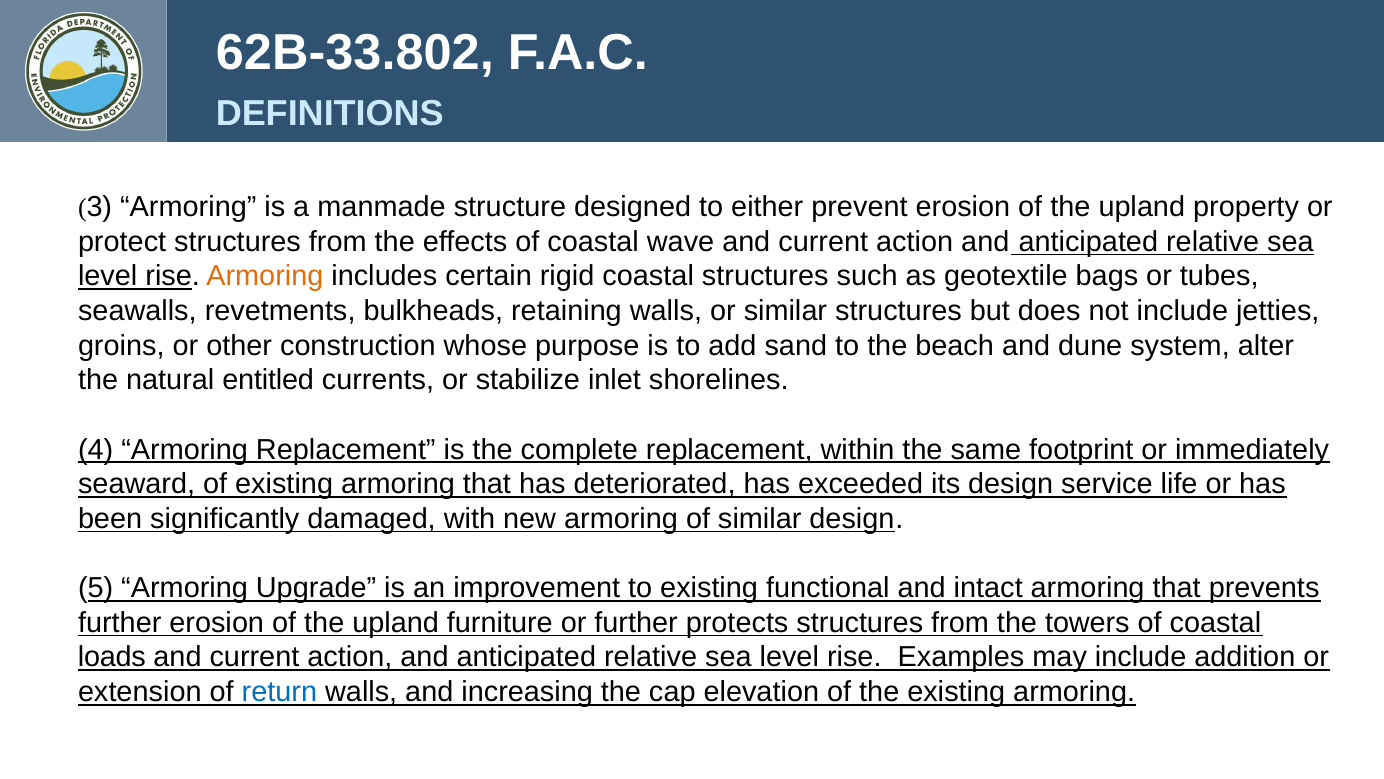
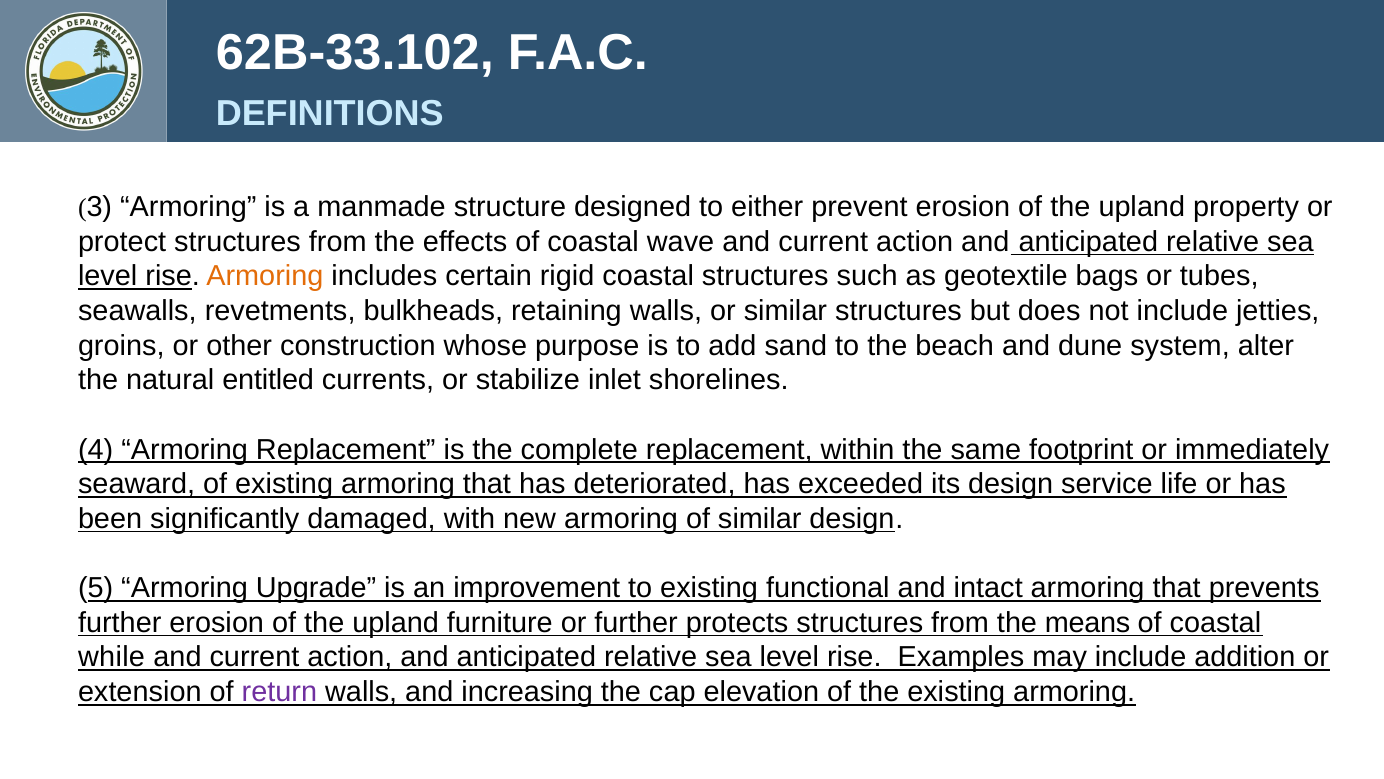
62B-33.802: 62B-33.802 -> 62B-33.102
towers: towers -> means
loads: loads -> while
return colour: blue -> purple
